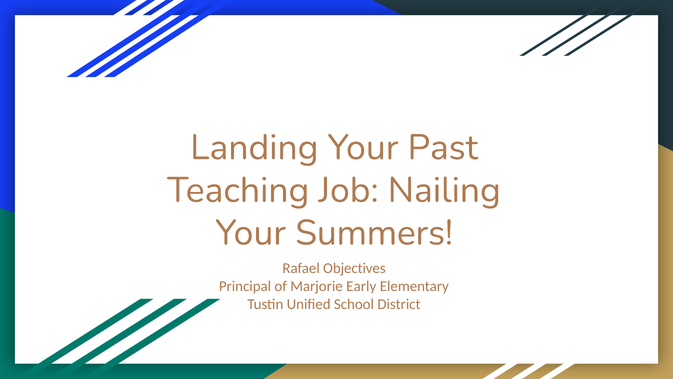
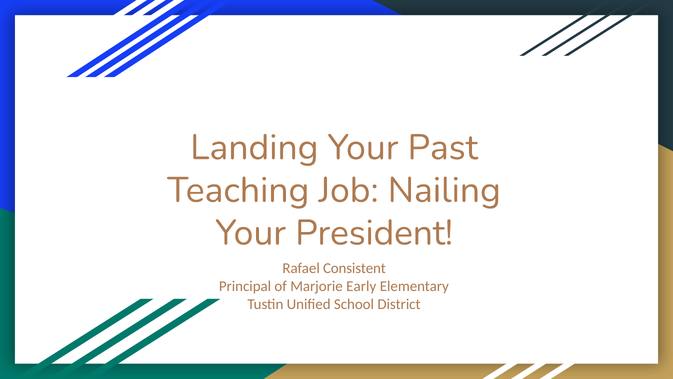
Summers: Summers -> President
Objectives: Objectives -> Consistent
